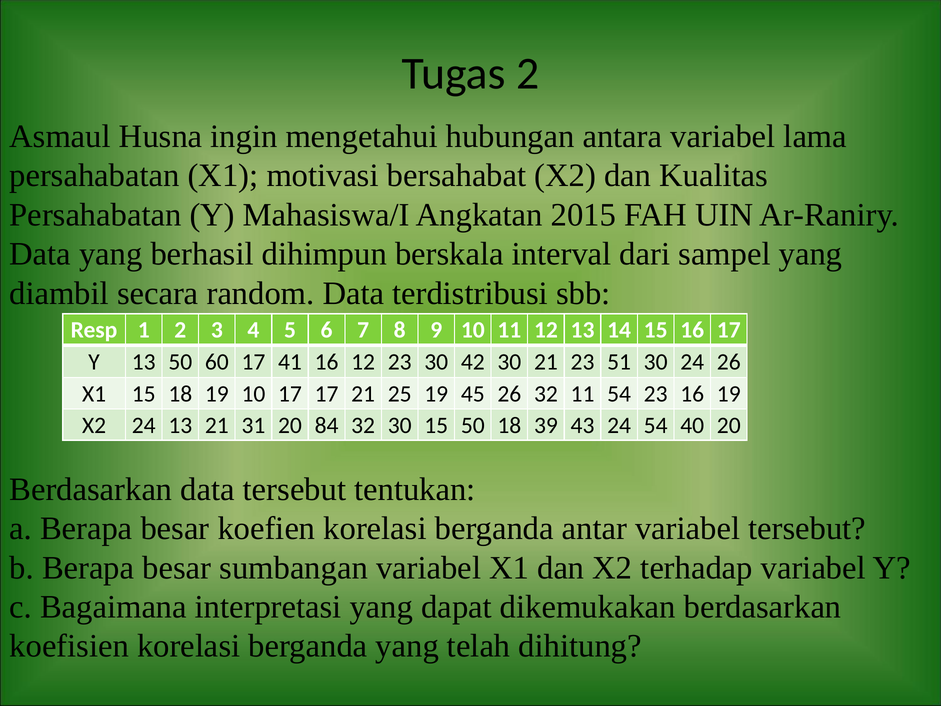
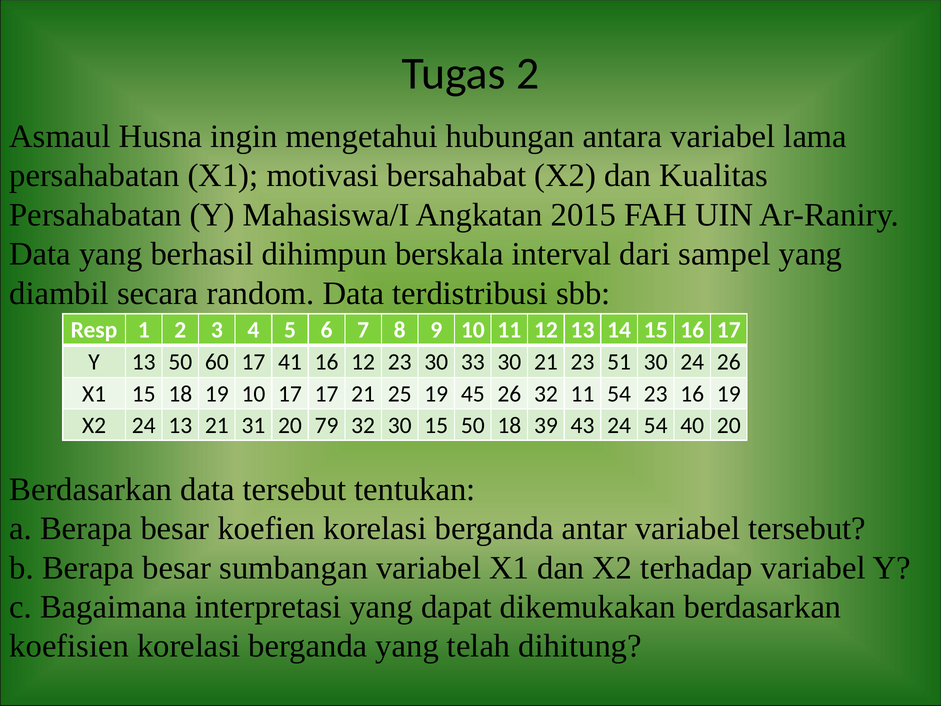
42: 42 -> 33
84: 84 -> 79
